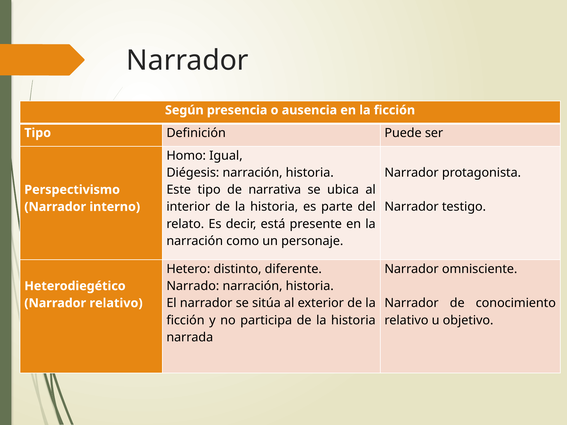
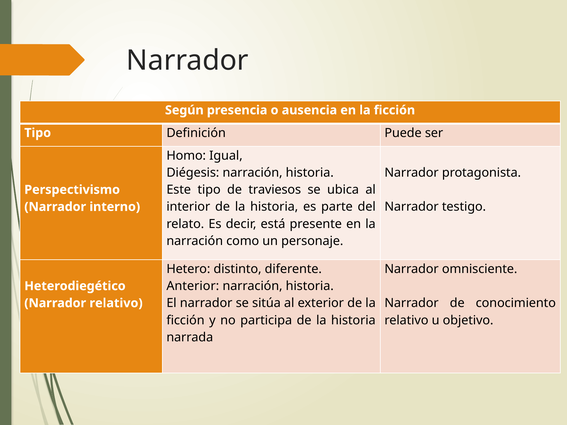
narrativa: narrativa -> traviesos
Narrado: Narrado -> Anterior
